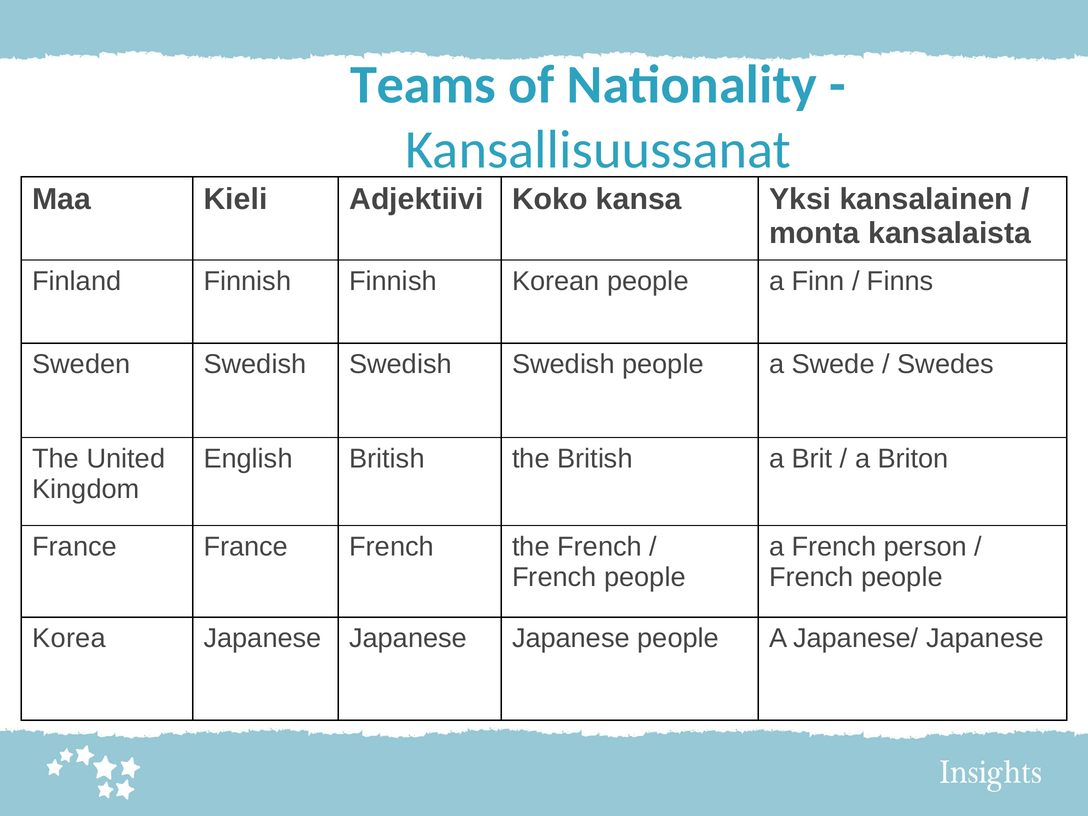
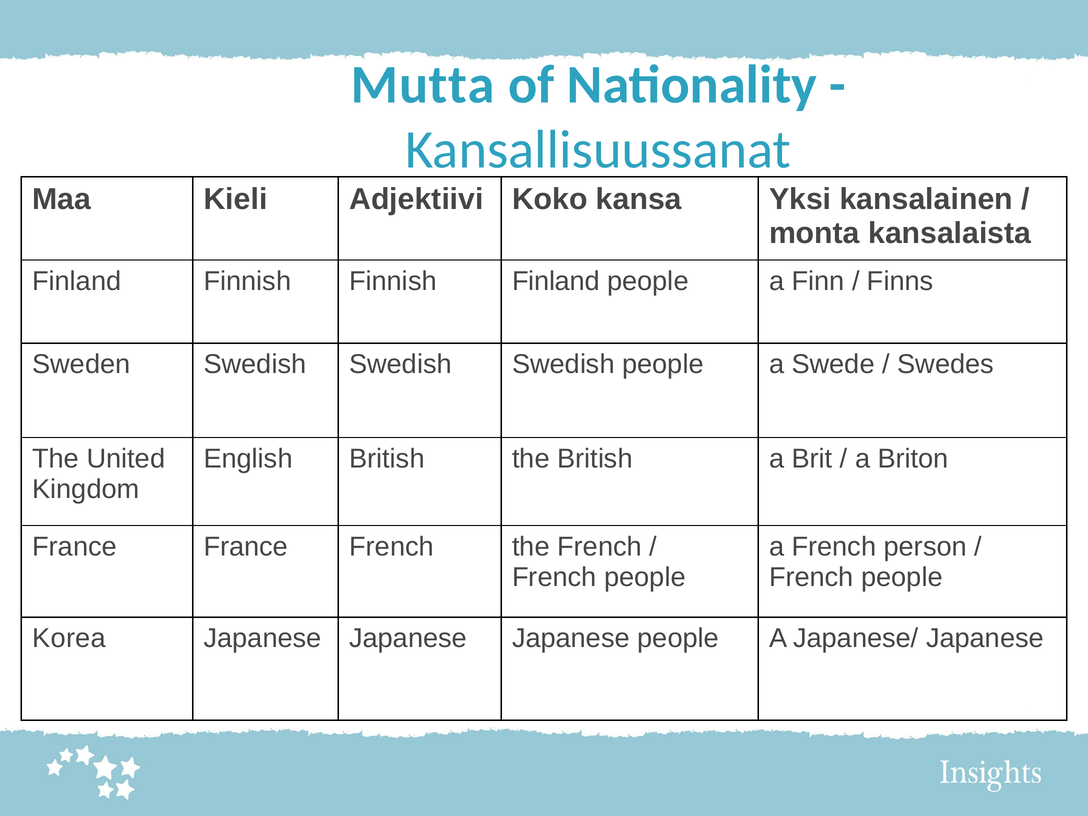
Teams: Teams -> Mutta
Finnish Korean: Korean -> Finland
